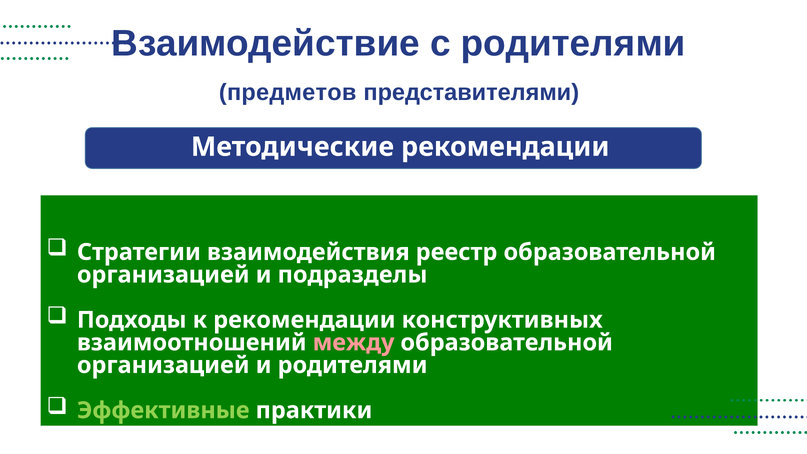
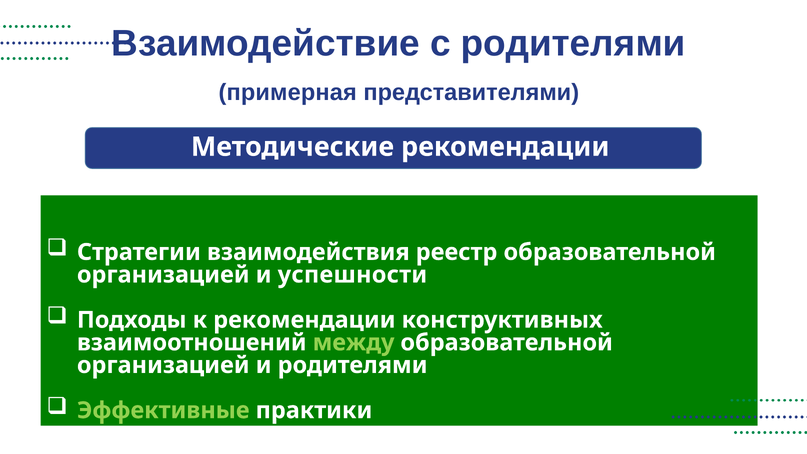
предметов: предметов -> примерная
подразделы: подразделы -> успешности
между colour: pink -> light green
